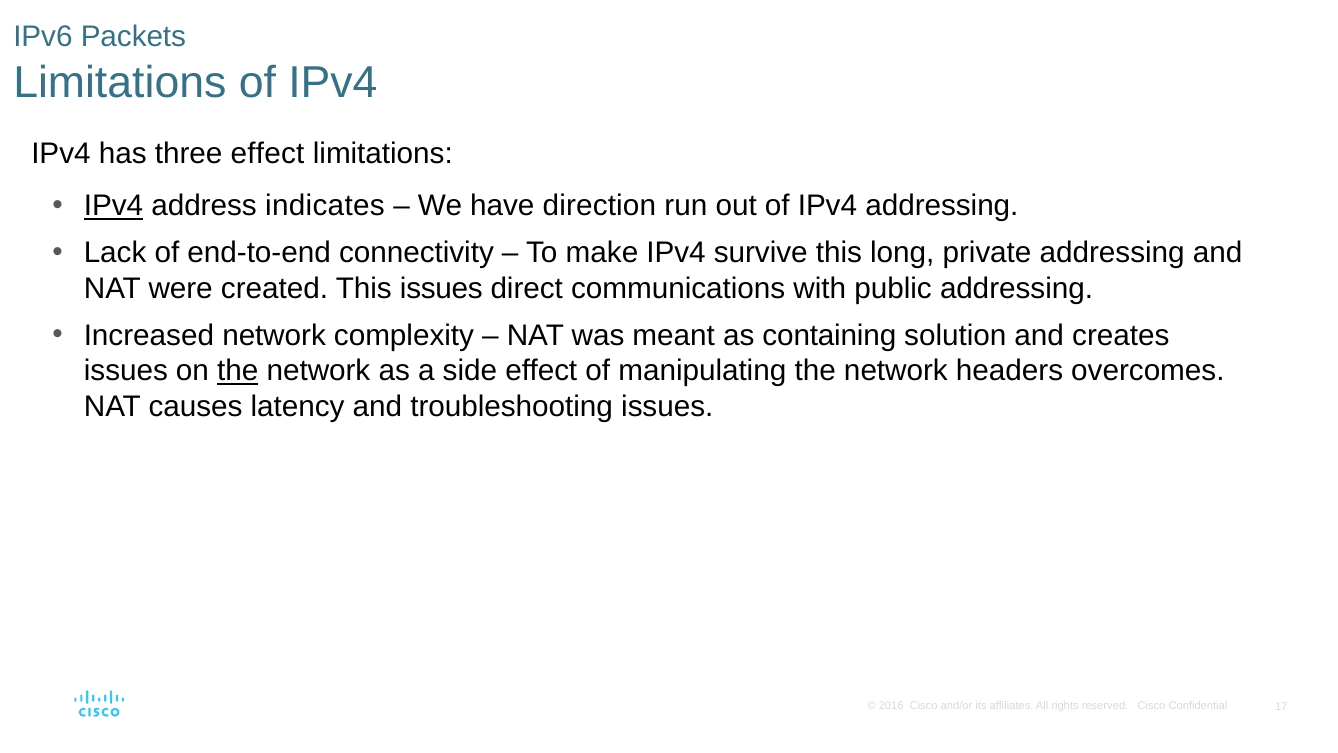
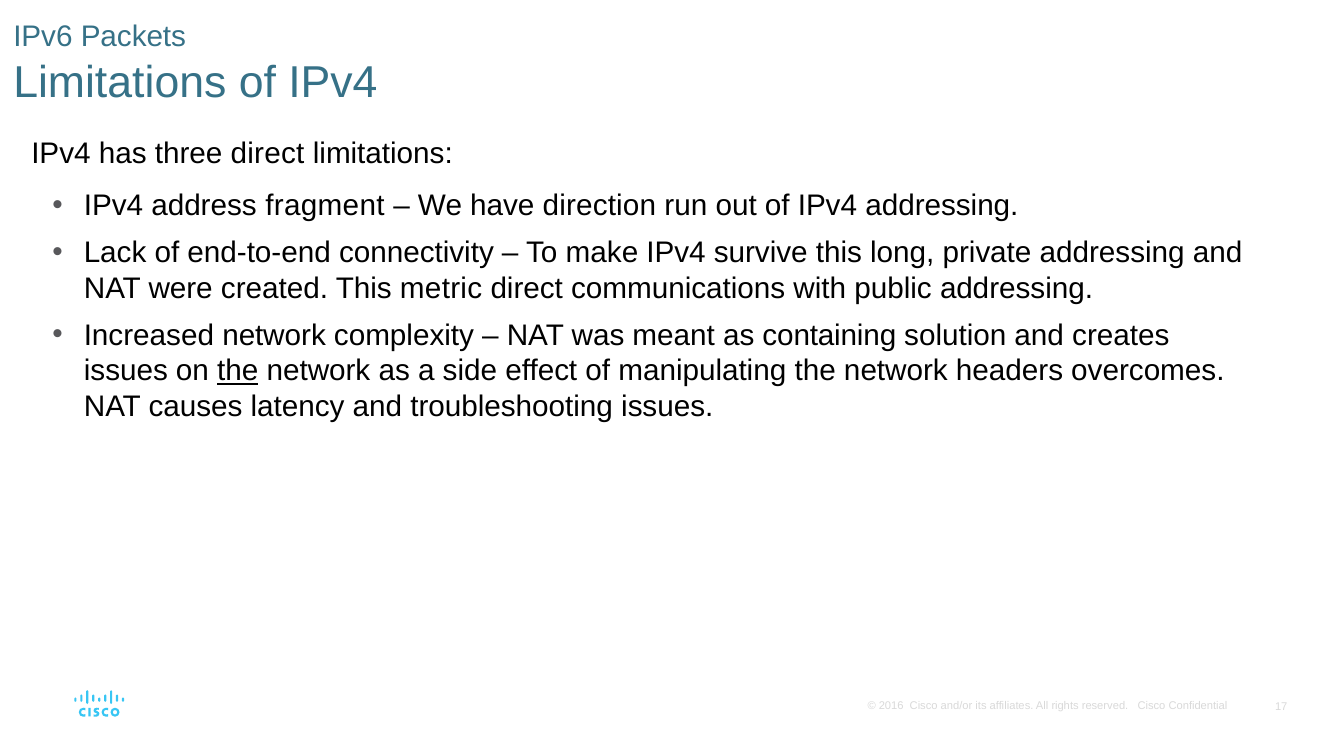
three effect: effect -> direct
IPv4 at (114, 206) underline: present -> none
indicates: indicates -> fragment
This issues: issues -> metric
